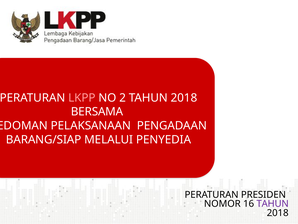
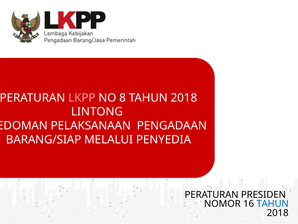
2: 2 -> 8
BERSAMA: BERSAMA -> LINTONG
TAHUN at (273, 203) colour: purple -> blue
